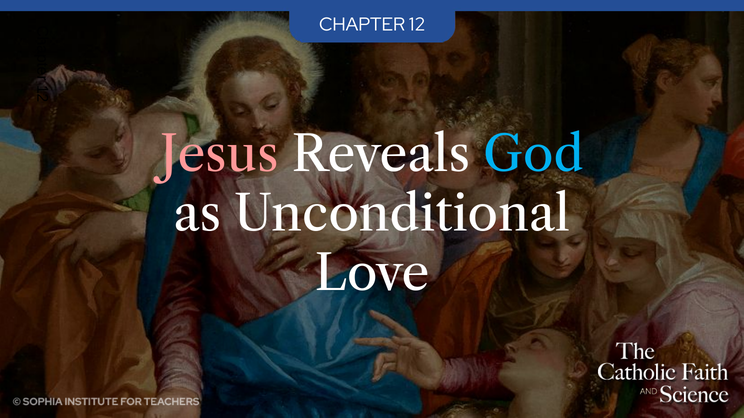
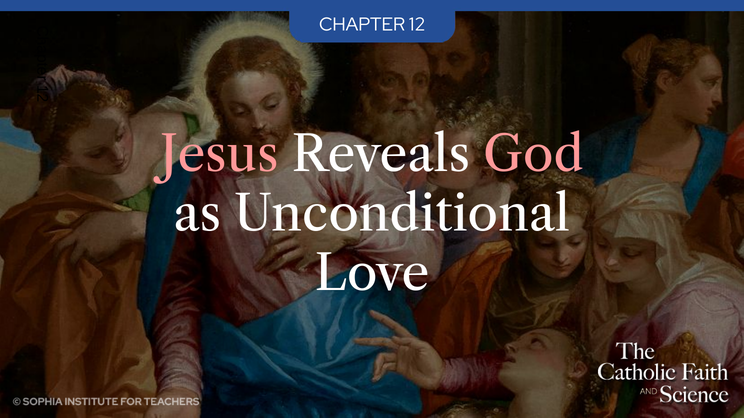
God colour: light blue -> pink
